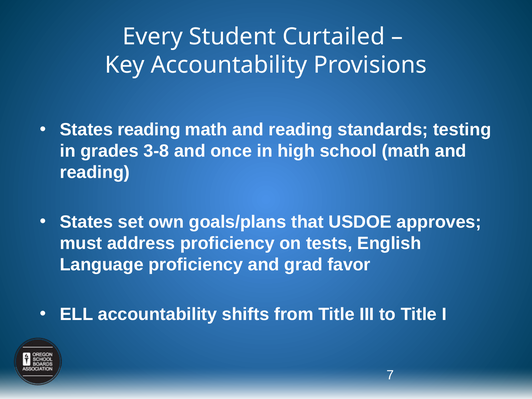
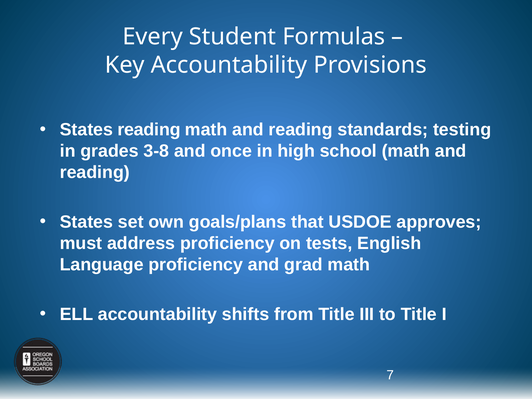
Curtailed: Curtailed -> Formulas
grad favor: favor -> math
